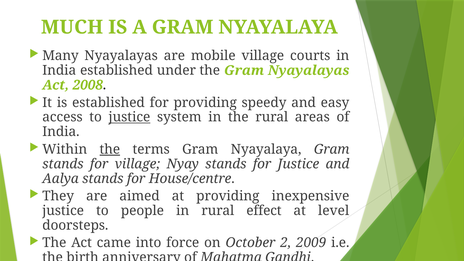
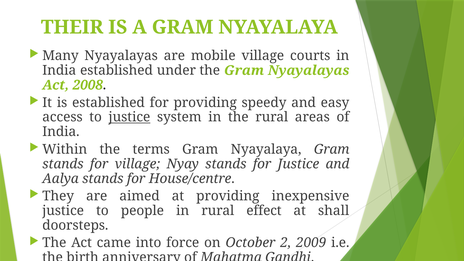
MUCH: MUCH -> THEIR
the at (110, 149) underline: present -> none
level: level -> shall
